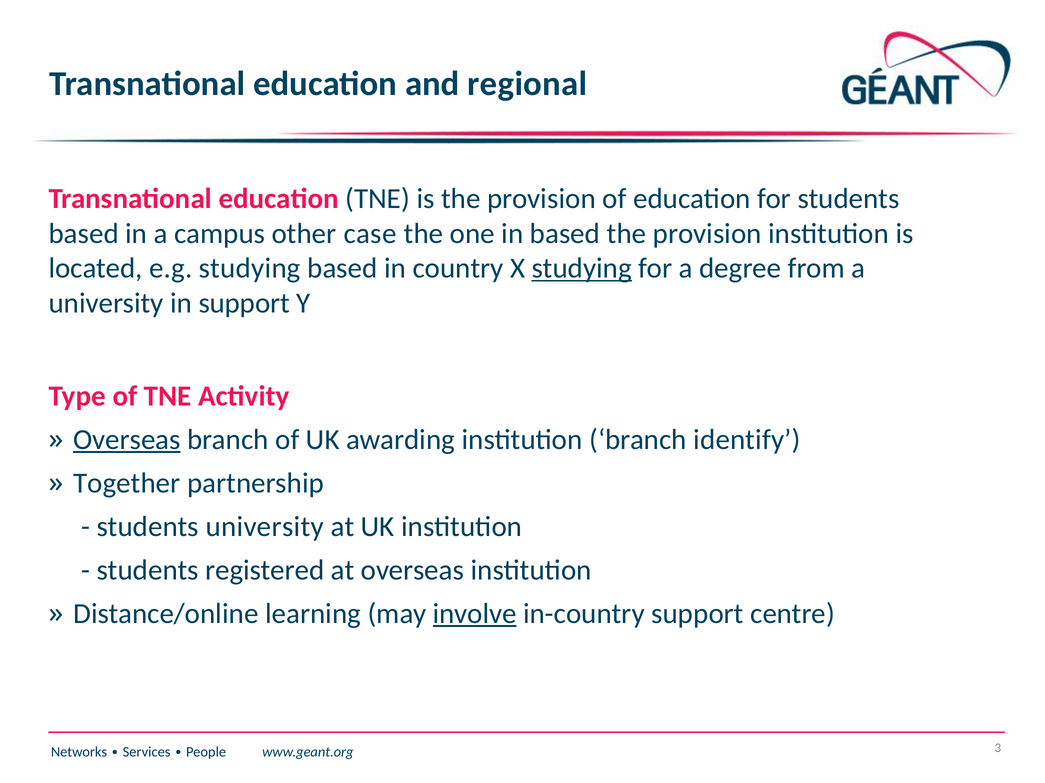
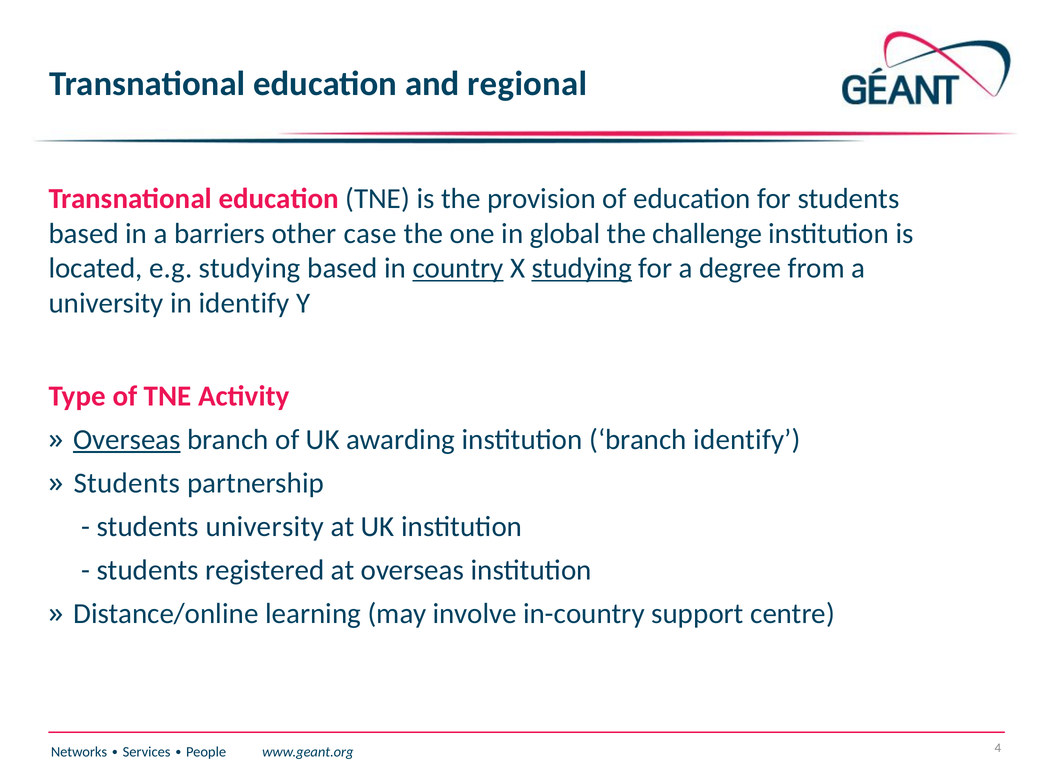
campus: campus -> barriers
in based: based -> global
provision at (707, 234): provision -> challenge
country underline: none -> present
in support: support -> identify
Together at (127, 483): Together -> Students
involve underline: present -> none
3: 3 -> 4
